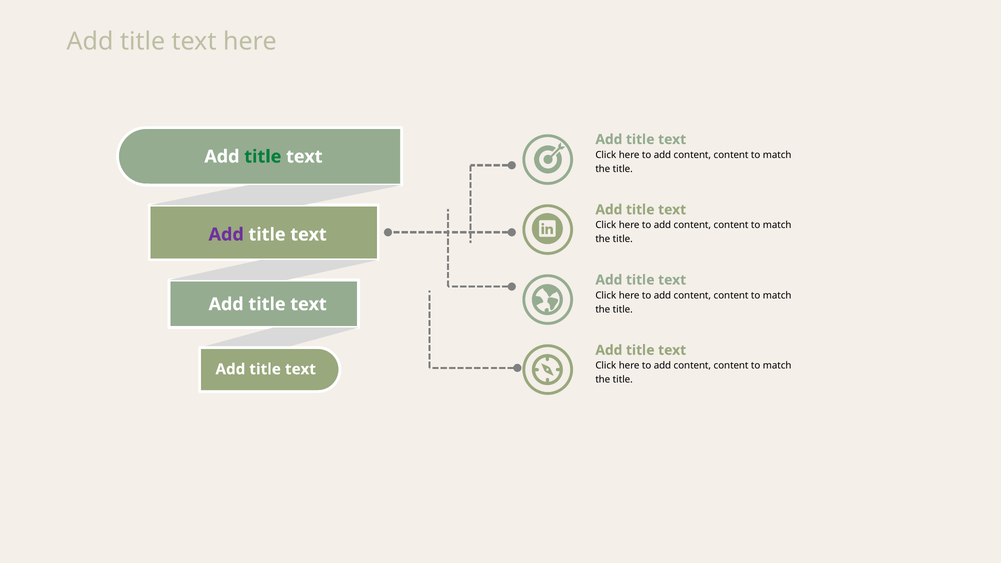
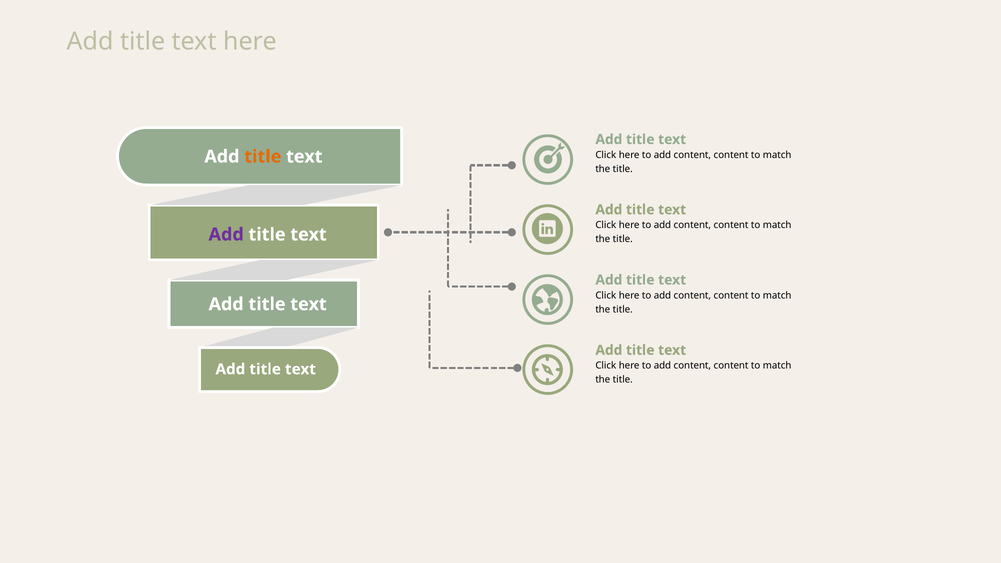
title at (263, 157) colour: green -> orange
